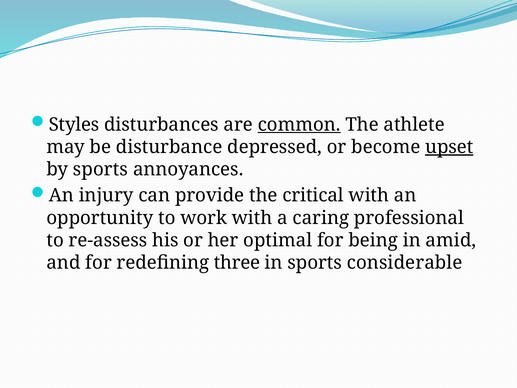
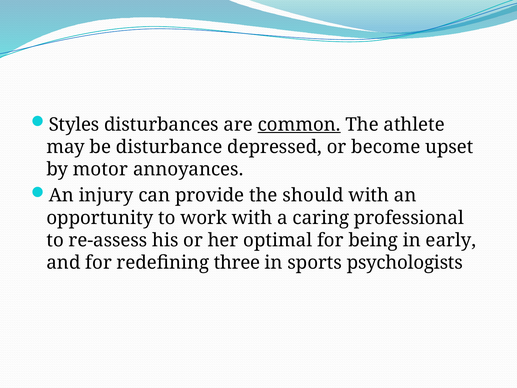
upset underline: present -> none
by sports: sports -> motor
critical: critical -> should
amid: amid -> early
considerable: considerable -> psychologists
